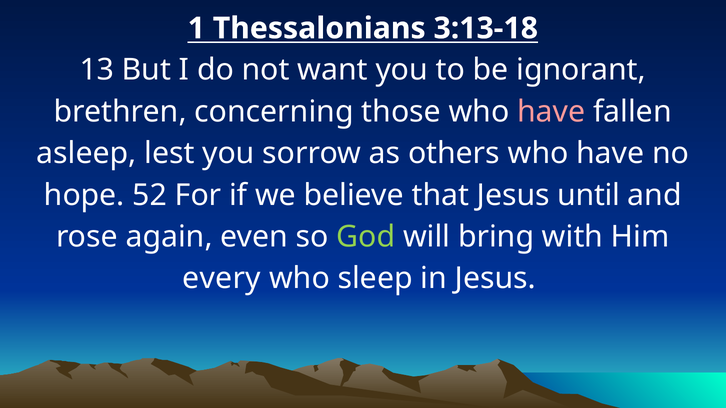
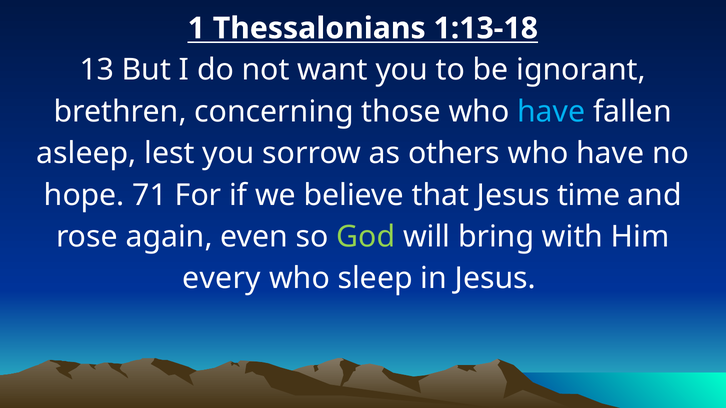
3:13-18: 3:13-18 -> 1:13-18
have at (551, 112) colour: pink -> light blue
52: 52 -> 71
until: until -> time
